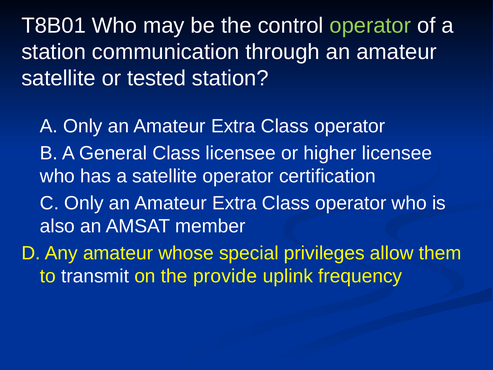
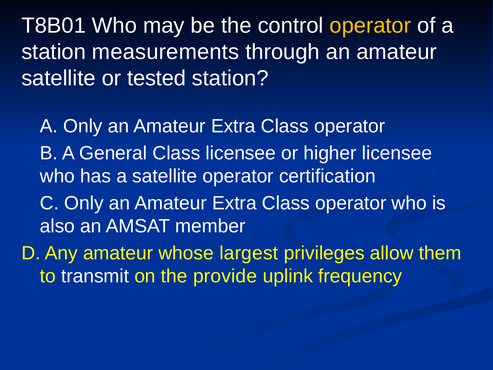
operator at (370, 26) colour: light green -> yellow
communication: communication -> measurements
special: special -> largest
